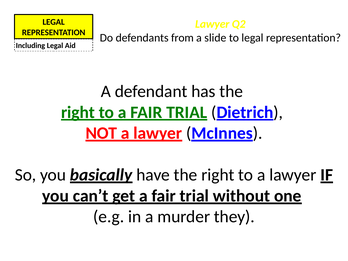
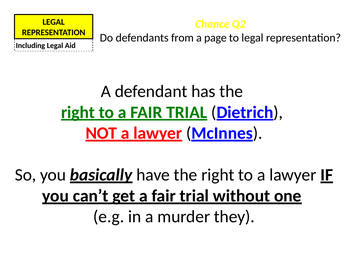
Lawyer at (212, 24): Lawyer -> Chance
slide: slide -> page
